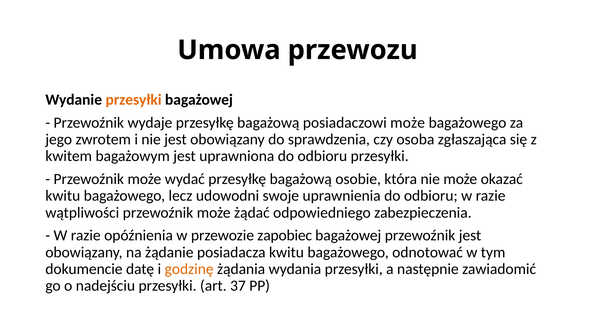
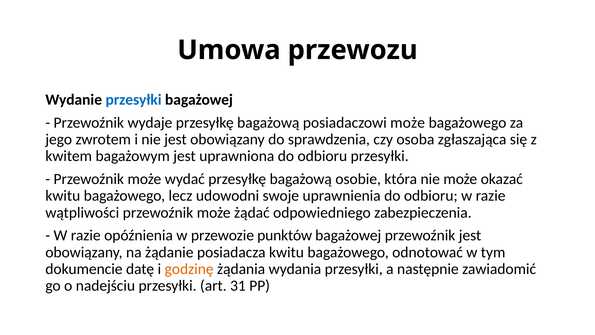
przesyłki at (134, 100) colour: orange -> blue
zapobiec: zapobiec -> punktów
37: 37 -> 31
